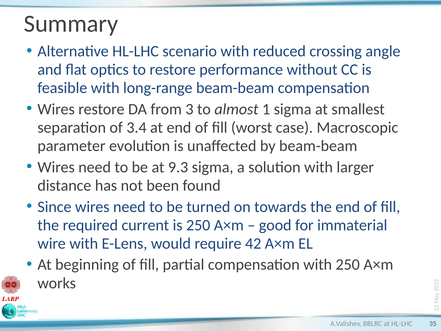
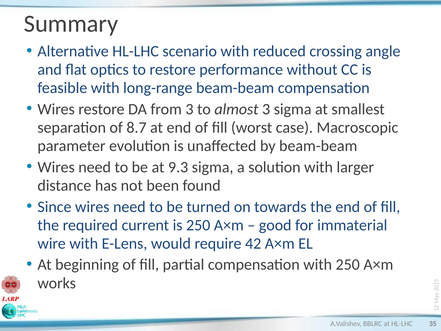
almost 1: 1 -> 3
3.4: 3.4 -> 8.7
